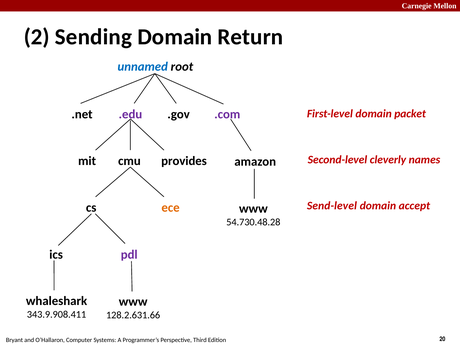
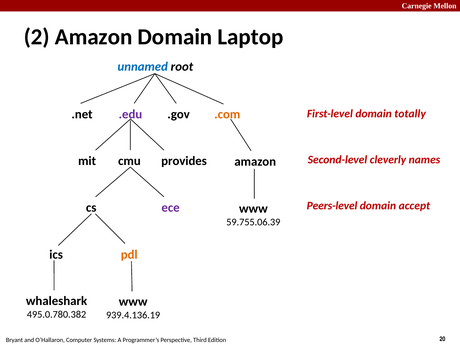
2 Sending: Sending -> Amazon
Return: Return -> Laptop
packet: packet -> totally
.com colour: purple -> orange
Send-level: Send-level -> Peers-level
ece colour: orange -> purple
54.730.48.28: 54.730.48.28 -> 59.755.06.39
pdl colour: purple -> orange
343.9.908.411: 343.9.908.411 -> 495.0.780.382
128.2.631.66: 128.2.631.66 -> 939.4.136.19
